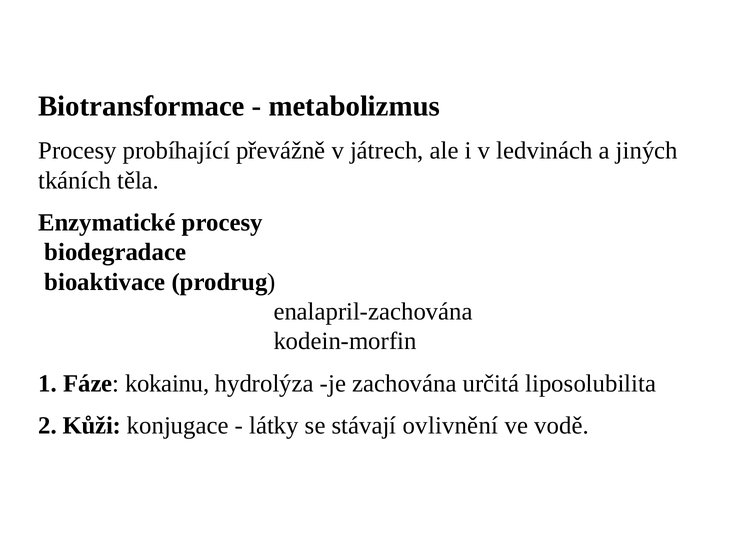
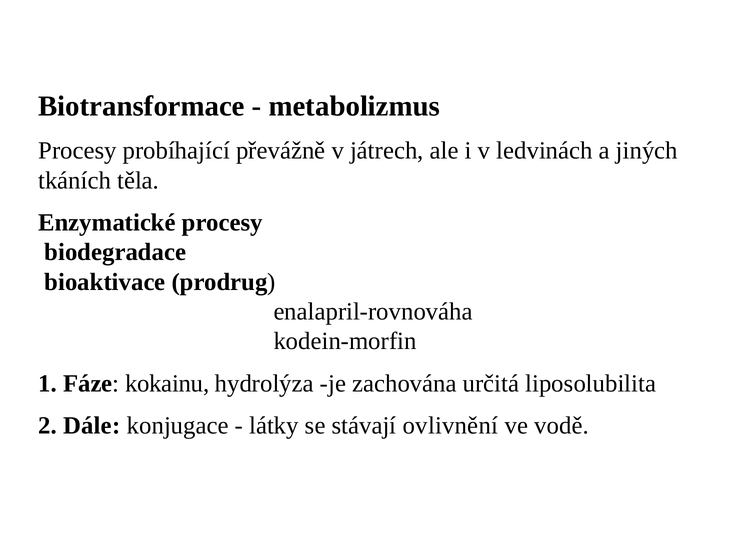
enalapril-zachována: enalapril-zachována -> enalapril-rovnováha
Kůži: Kůži -> Dále
